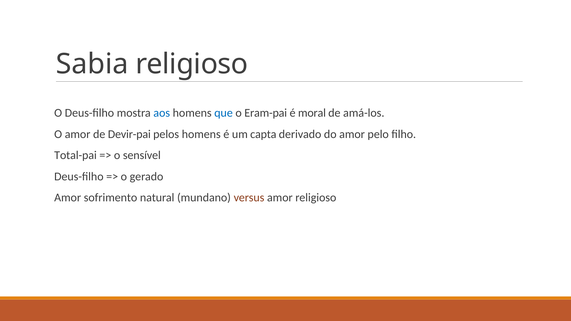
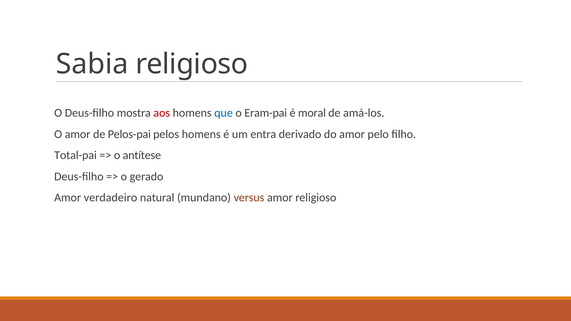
aos colour: blue -> red
Devir-pai: Devir-pai -> Pelos-pai
capta: capta -> entra
sensível: sensível -> antítese
sofrimento: sofrimento -> verdadeiro
